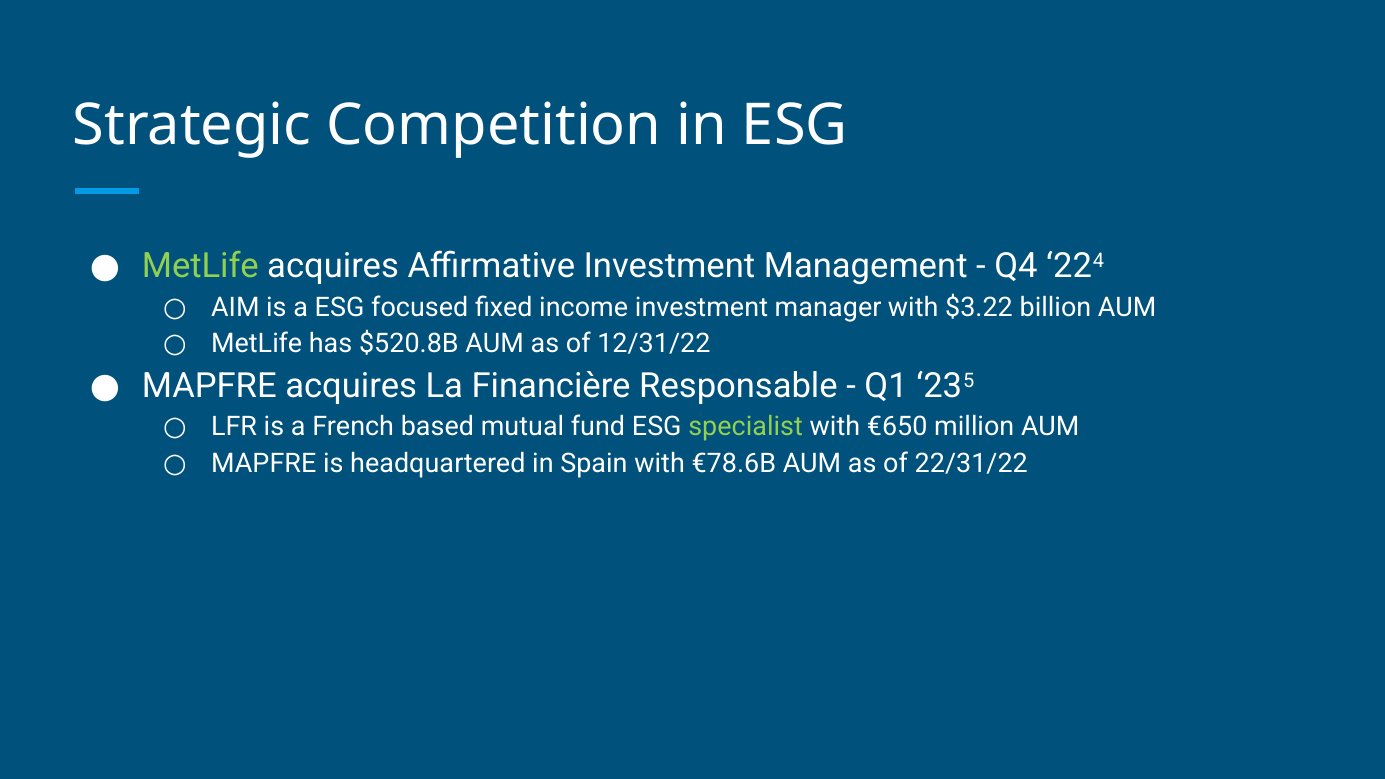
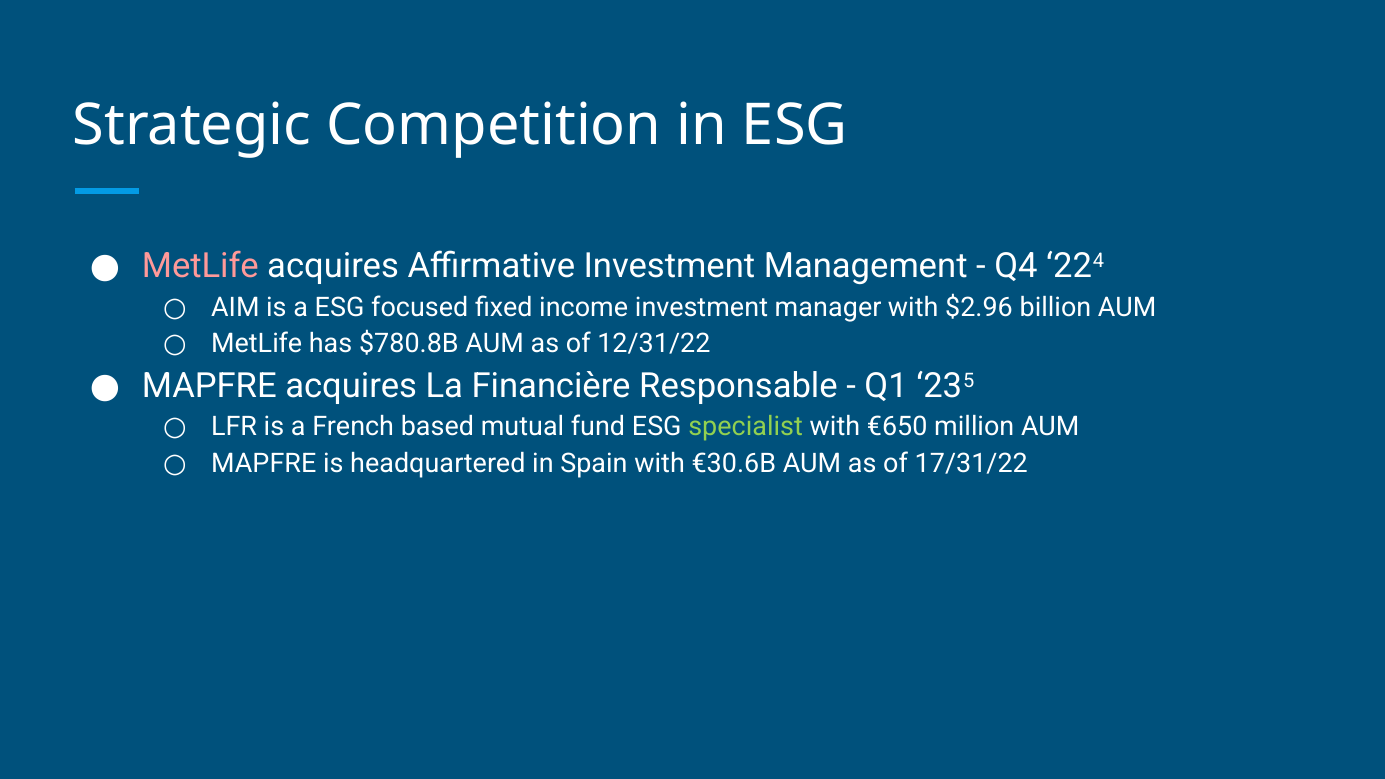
MetLife at (200, 266) colour: light green -> pink
$3.22: $3.22 -> $2.96
$520.8B: $520.8B -> $780.8B
€78.6B: €78.6B -> €30.6B
22/31/22: 22/31/22 -> 17/31/22
